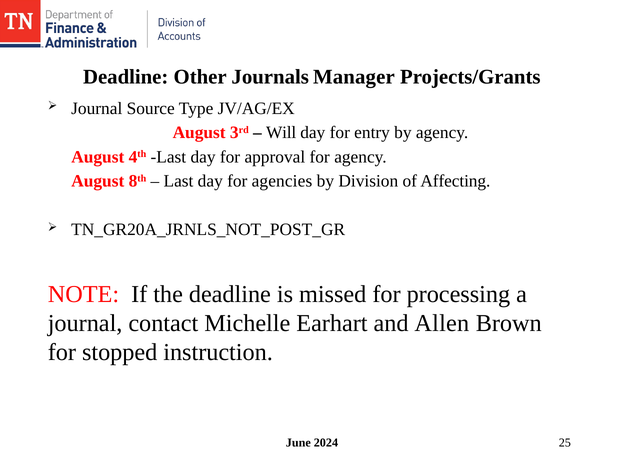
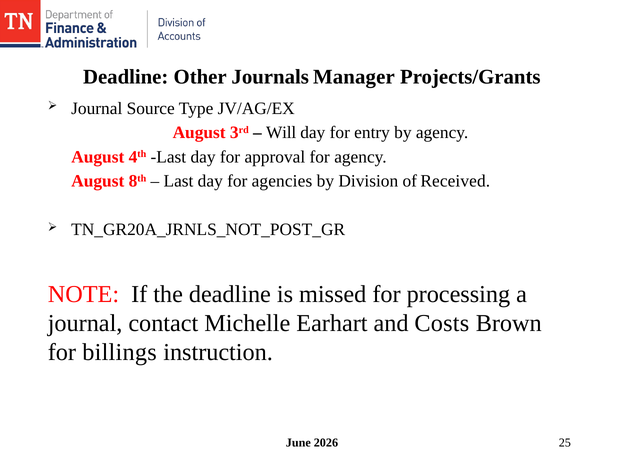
Affecting: Affecting -> Received
Allen: Allen -> Costs
stopped: stopped -> billings
2024: 2024 -> 2026
